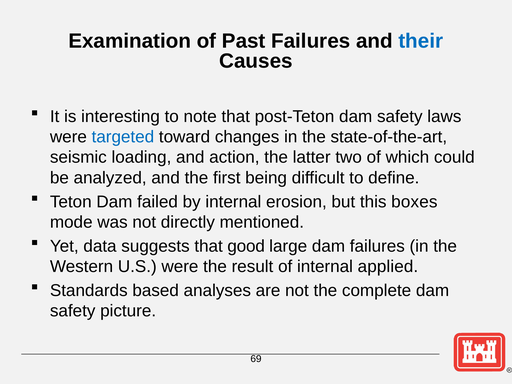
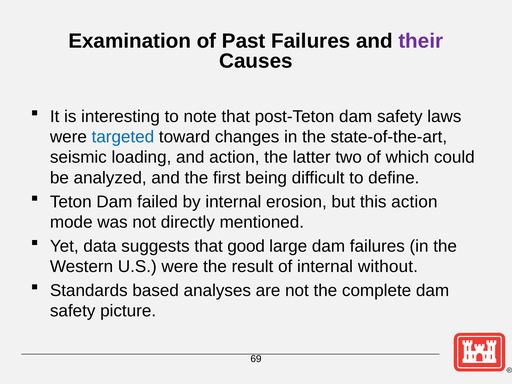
their colour: blue -> purple
this boxes: boxes -> action
applied: applied -> without
